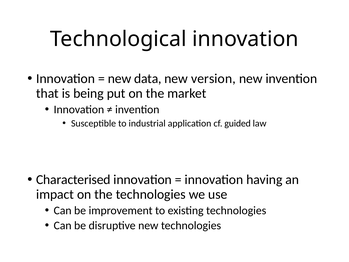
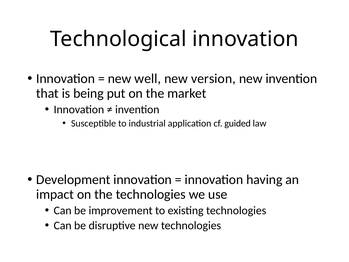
data: data -> well
Characterised: Characterised -> Development
